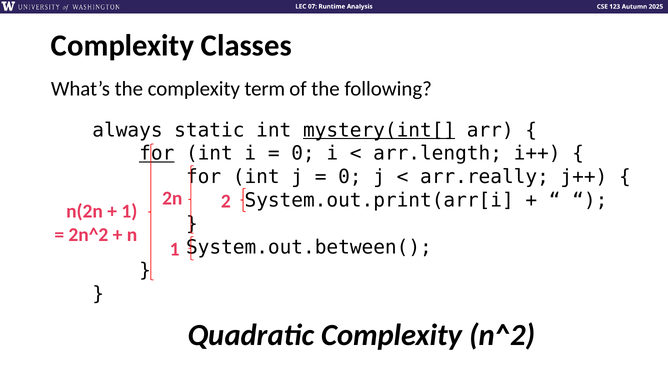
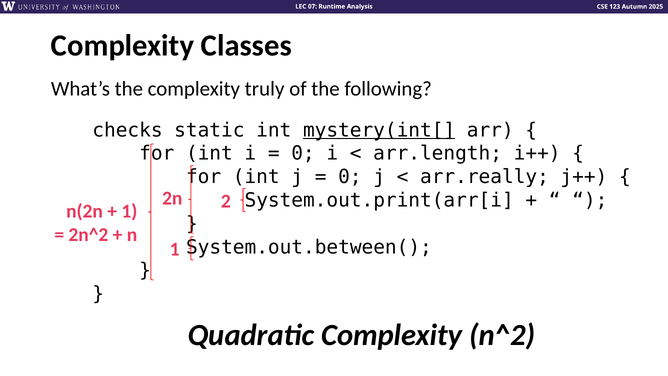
term: term -> truly
always: always -> checks
for at (157, 153) underline: present -> none
